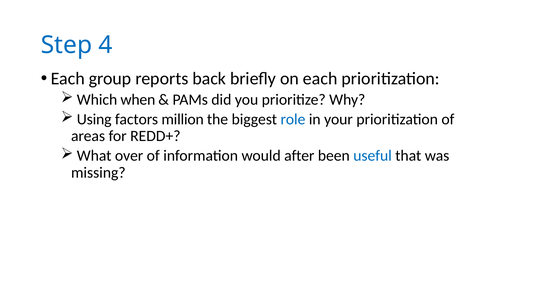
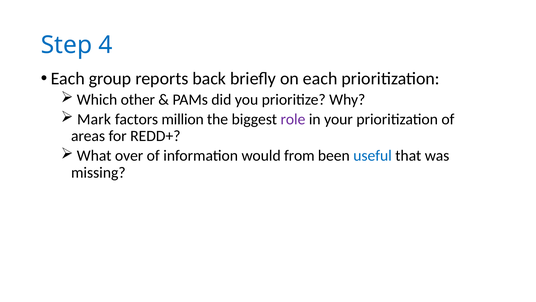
when: when -> other
Using: Using -> Mark
role colour: blue -> purple
after: after -> from
